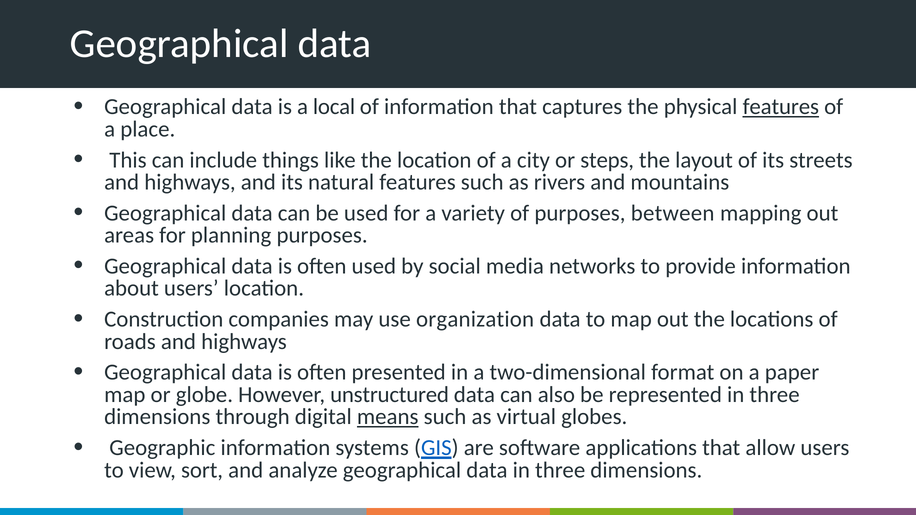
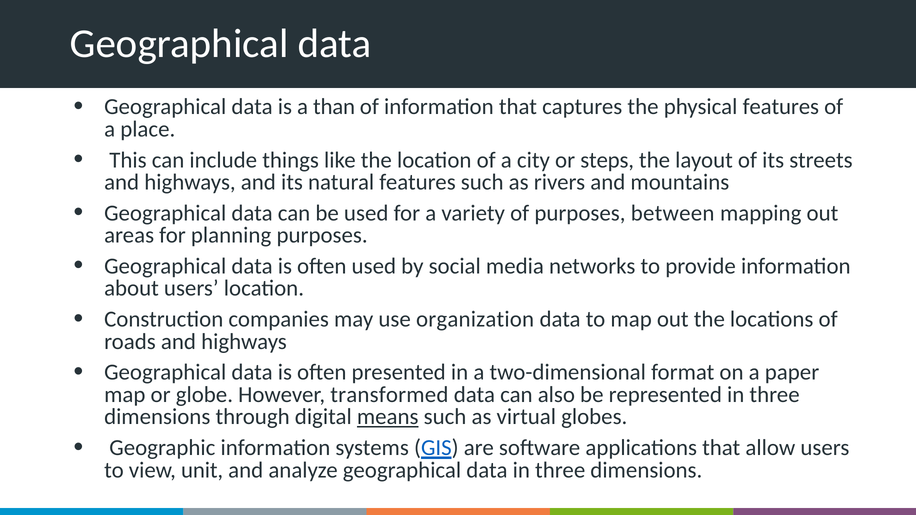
local: local -> than
features at (781, 107) underline: present -> none
unstructured: unstructured -> transformed
sort: sort -> unit
